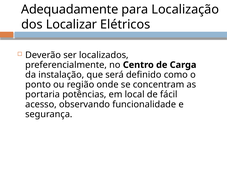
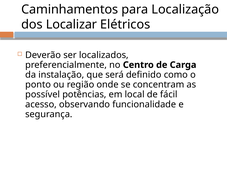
Adequadamente: Adequadamente -> Caminhamentos
portaria: portaria -> possível
